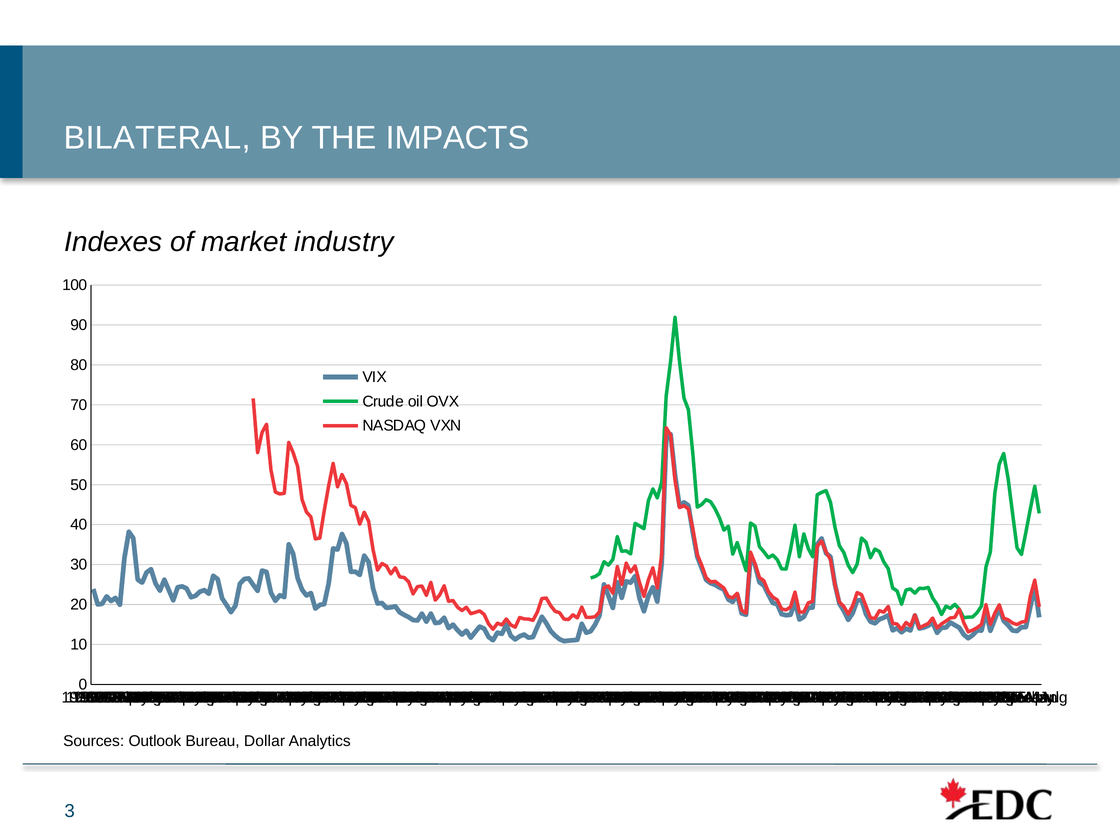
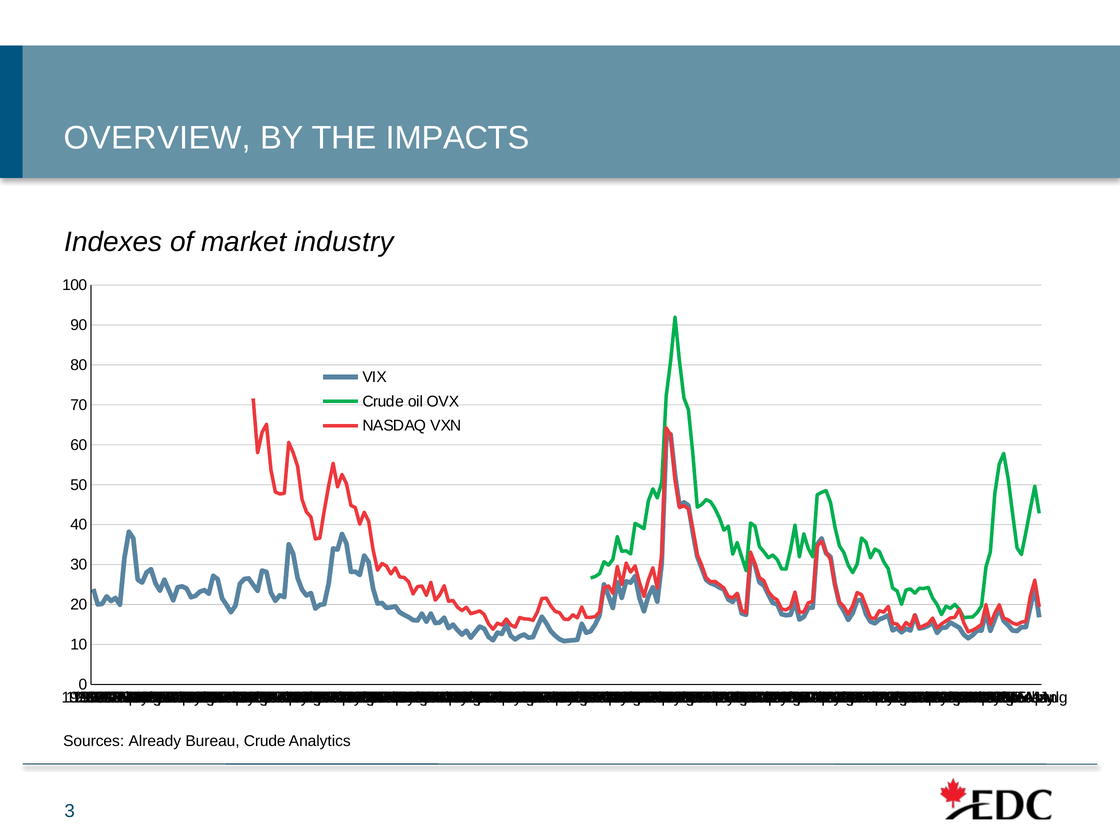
BILATERAL: BILATERAL -> OVERVIEW
Outlook: Outlook -> Already
Bureau Dollar: Dollar -> Crude
